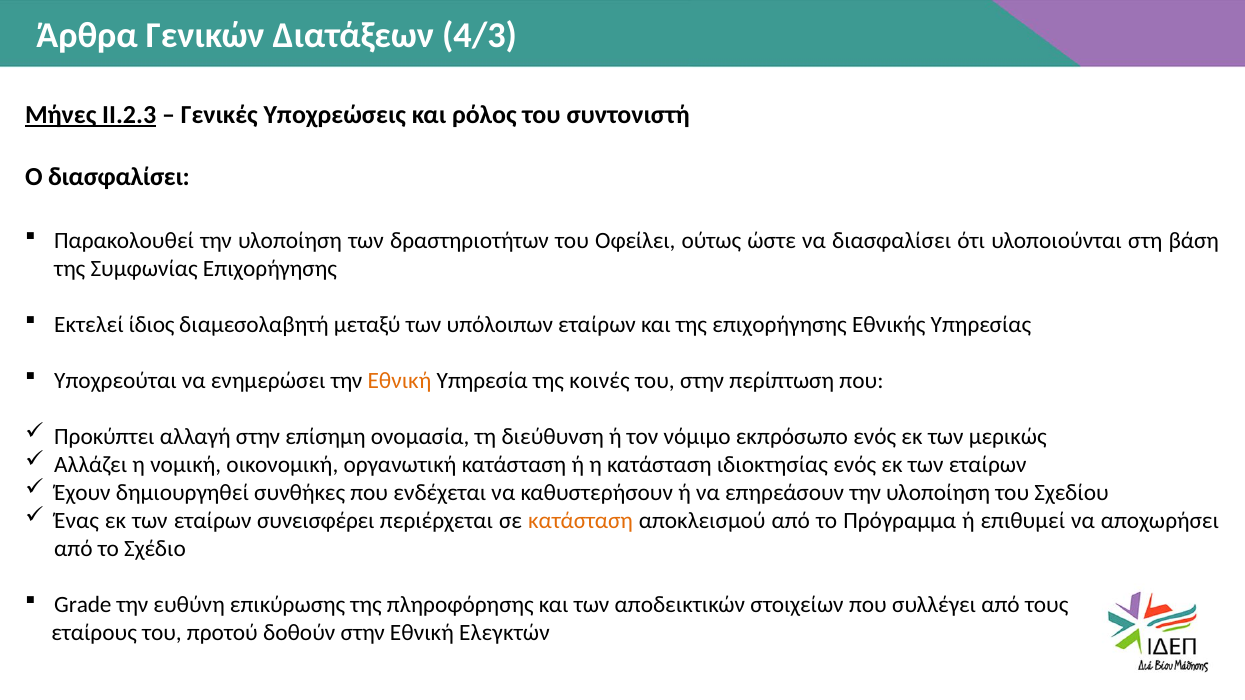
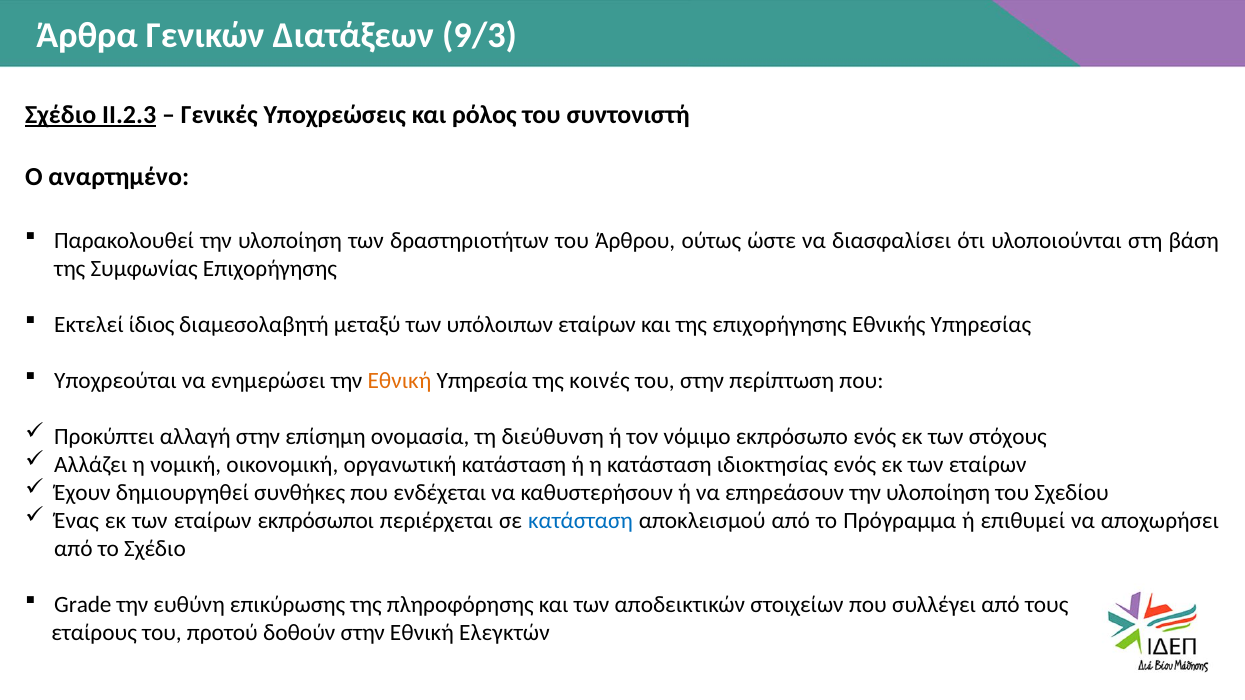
4/3: 4/3 -> 9/3
Μήνες at (61, 115): Μήνες -> Σχέδιο
Ο διασφαλίσει: διασφαλίσει -> αναρτημένο
Οφείλει: Οφείλει -> Άρθρου
μερικώς: μερικώς -> στόχους
συνεισφέρει: συνεισφέρει -> εκπρόσωποι
κατάσταση at (581, 521) colour: orange -> blue
